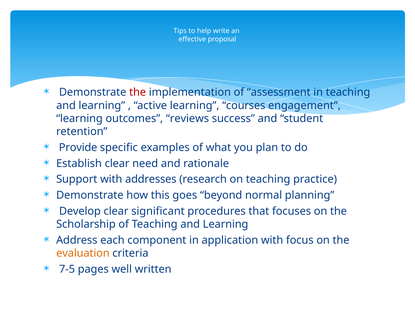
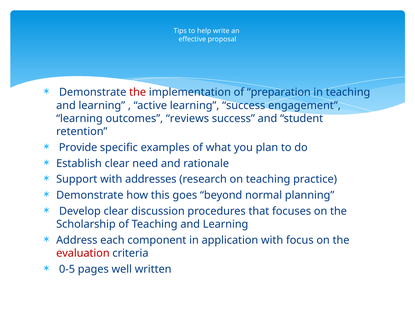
assessment: assessment -> preparation
learning courses: courses -> success
significant: significant -> discussion
evaluation colour: orange -> red
7-5: 7-5 -> 0-5
